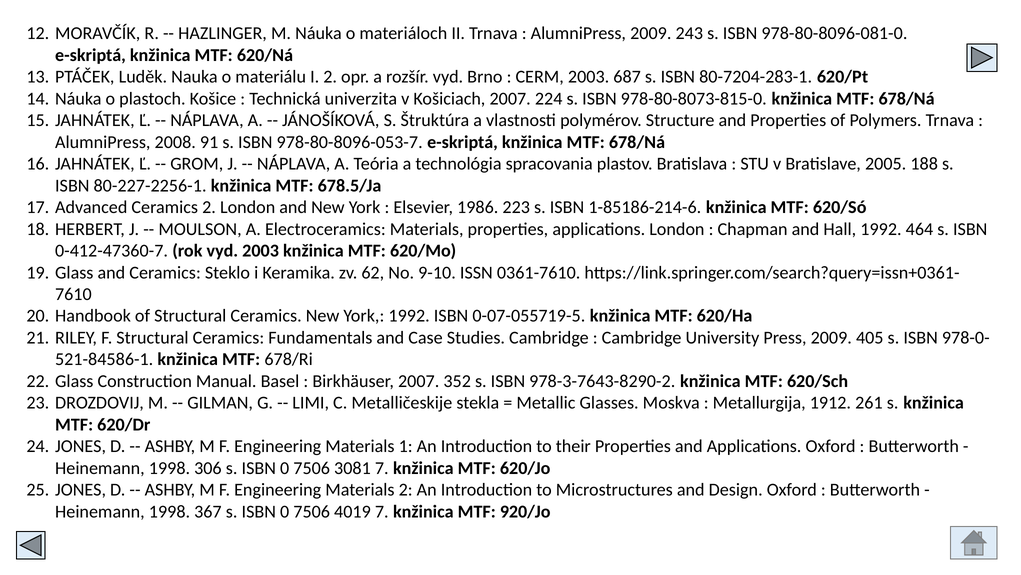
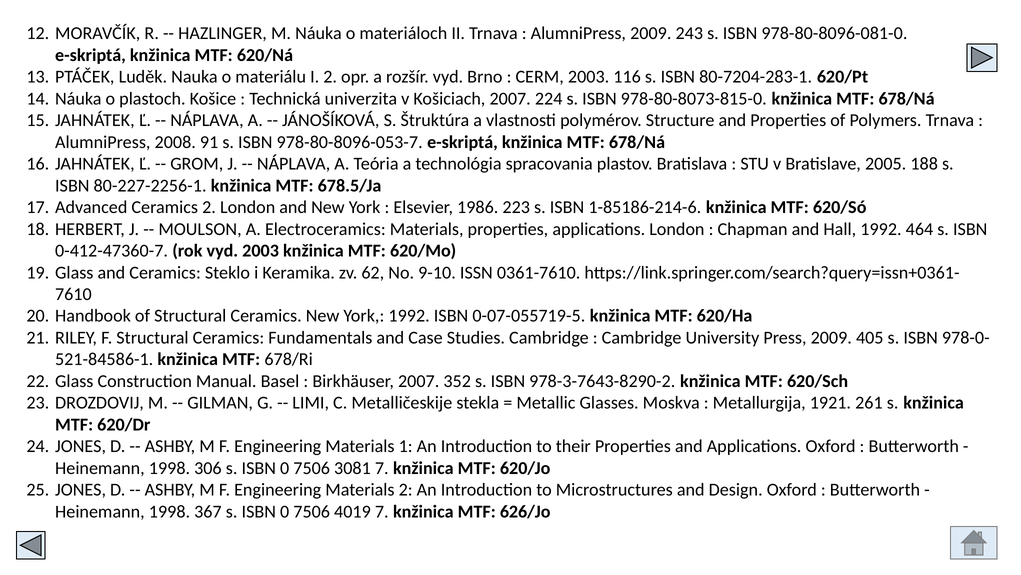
687: 687 -> 116
1912: 1912 -> 1921
920/Jo: 920/Jo -> 626/Jo
